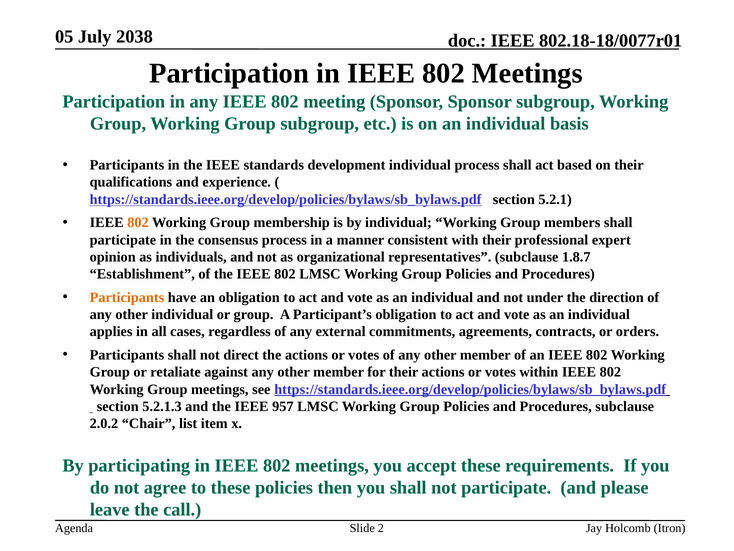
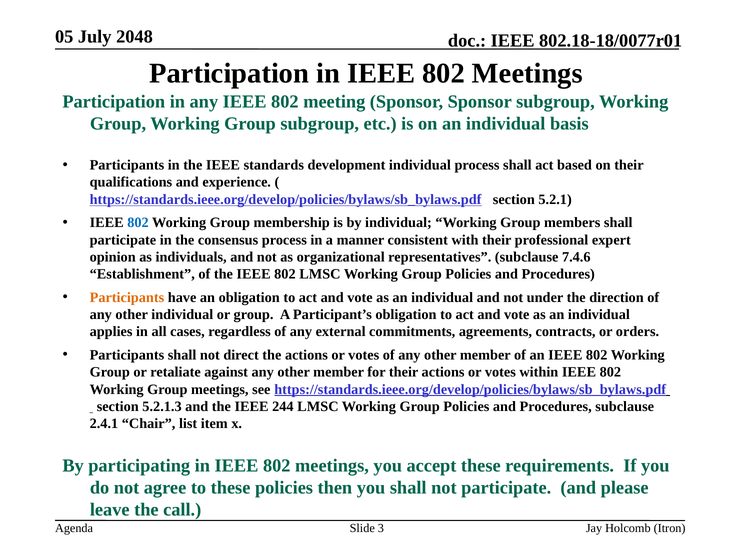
2038: 2038 -> 2048
802 at (138, 222) colour: orange -> blue
1.8.7: 1.8.7 -> 7.4.6
957: 957 -> 244
2.0.2: 2.0.2 -> 2.4.1
2: 2 -> 3
